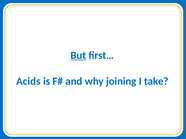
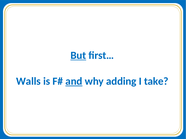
Acids: Acids -> Walls
and underline: none -> present
joining: joining -> adding
